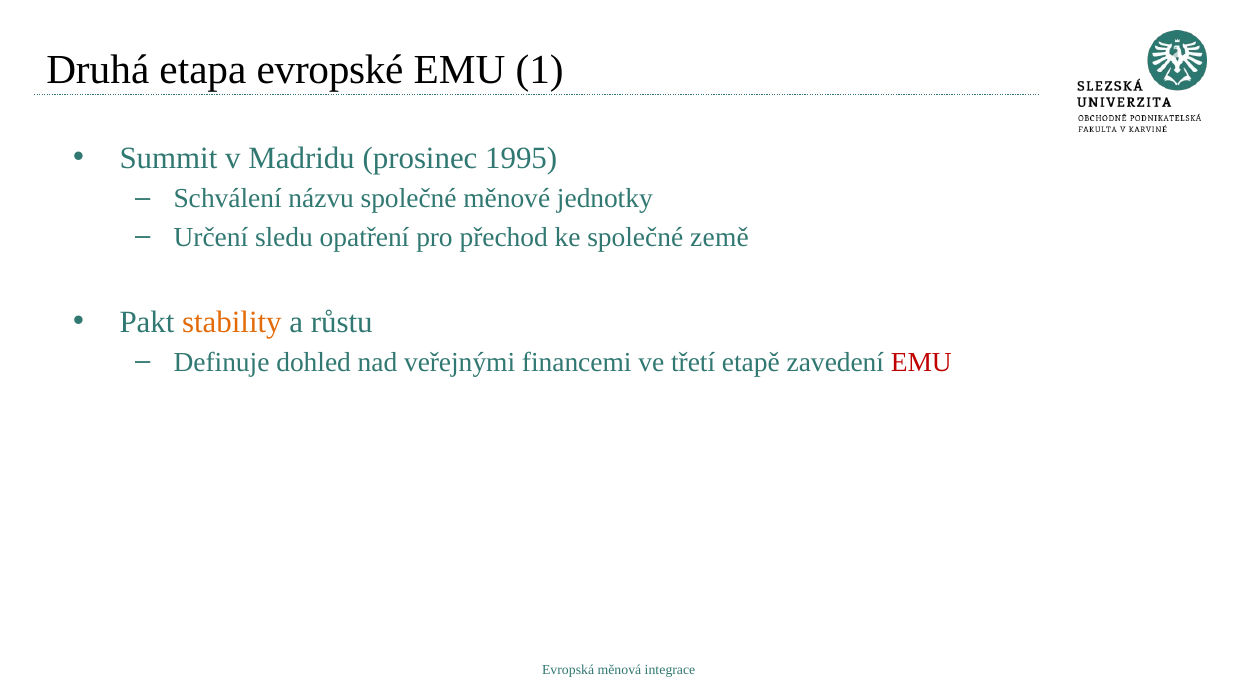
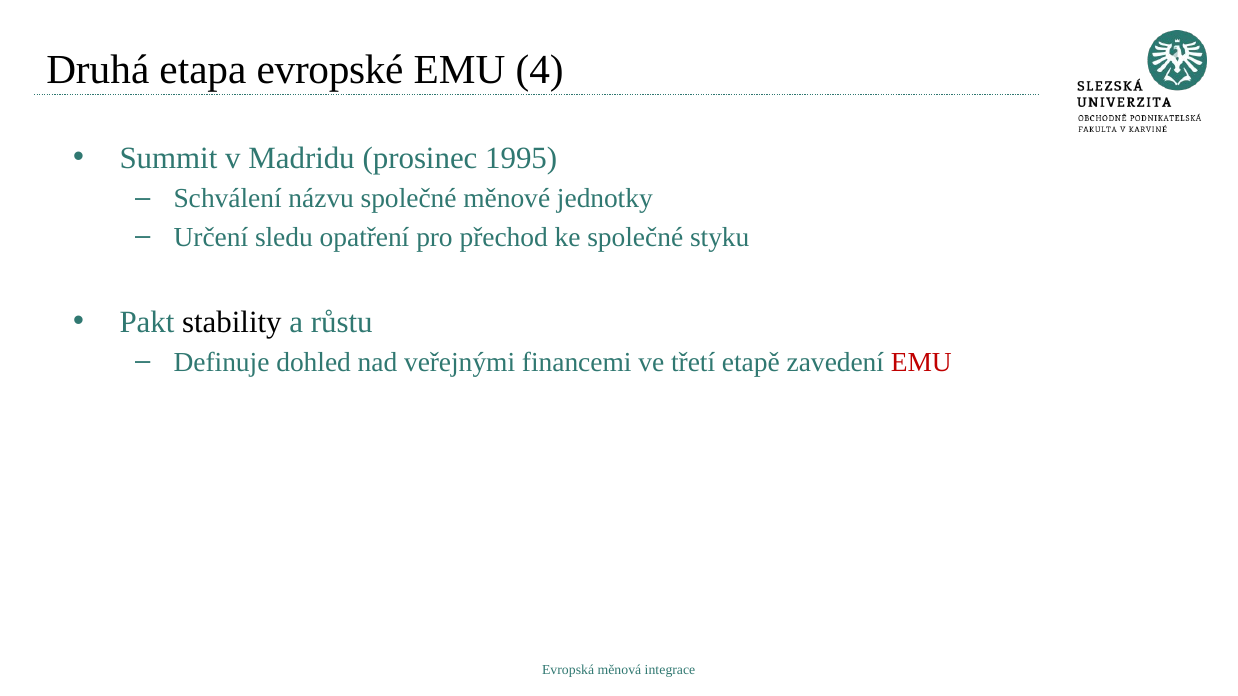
1: 1 -> 4
země: země -> styku
stability colour: orange -> black
